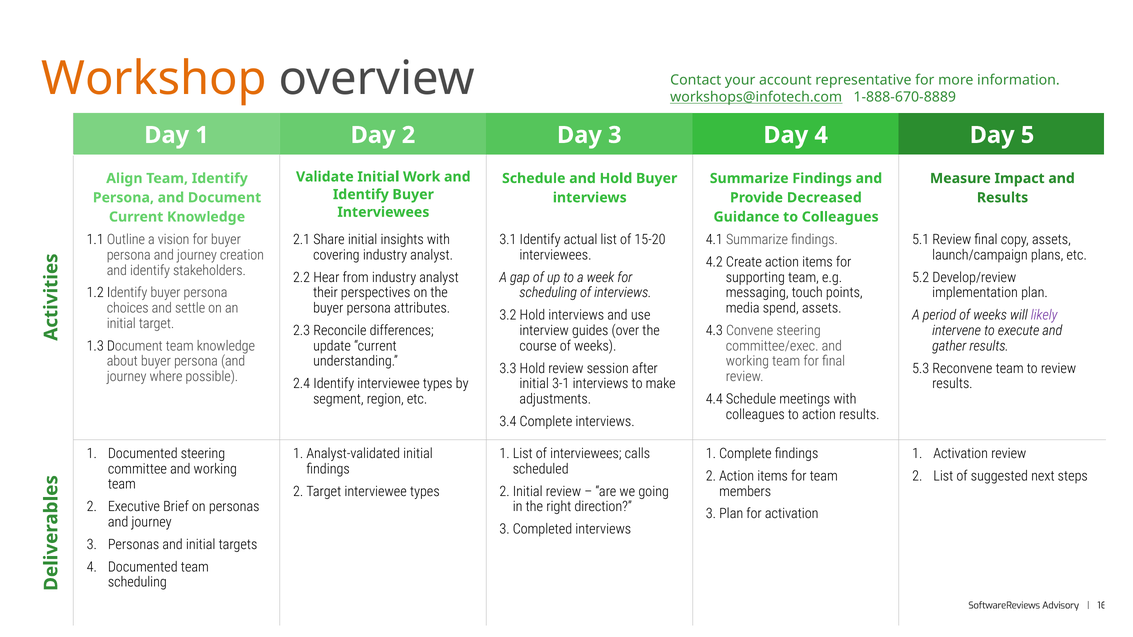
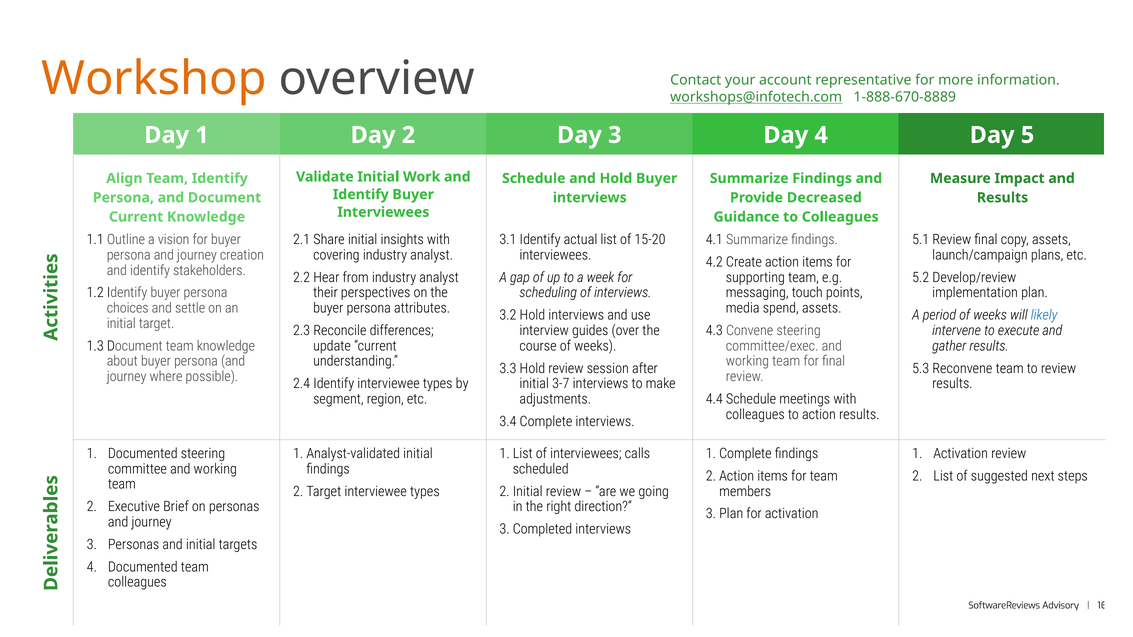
likely colour: purple -> blue
3-1: 3-1 -> 3-7
scheduling at (137, 583): scheduling -> colleagues
